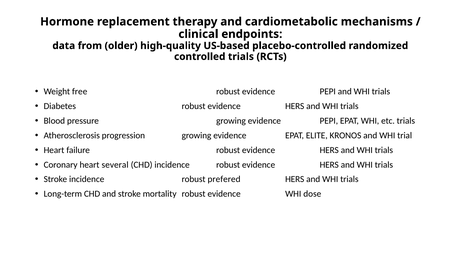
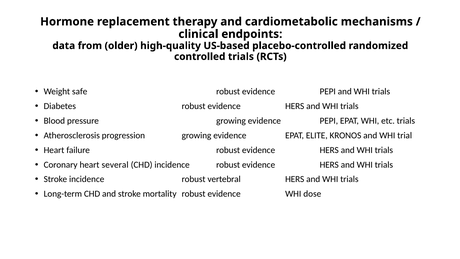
free: free -> safe
prefered: prefered -> vertebral
